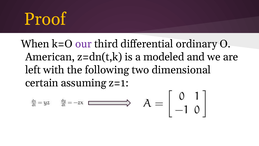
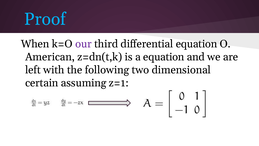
Proof colour: yellow -> light blue
differential ordinary: ordinary -> equation
a modeled: modeled -> equation
